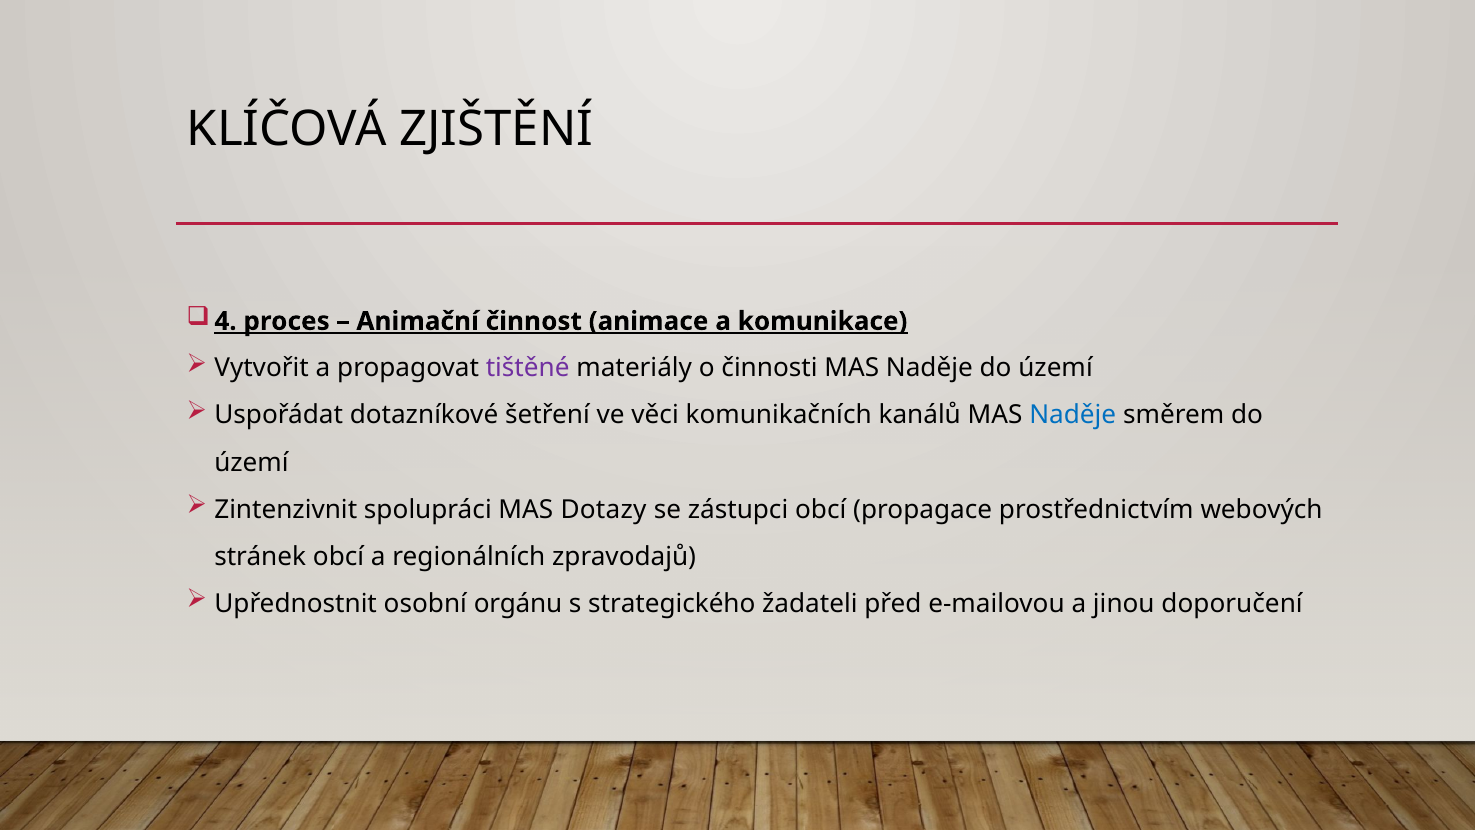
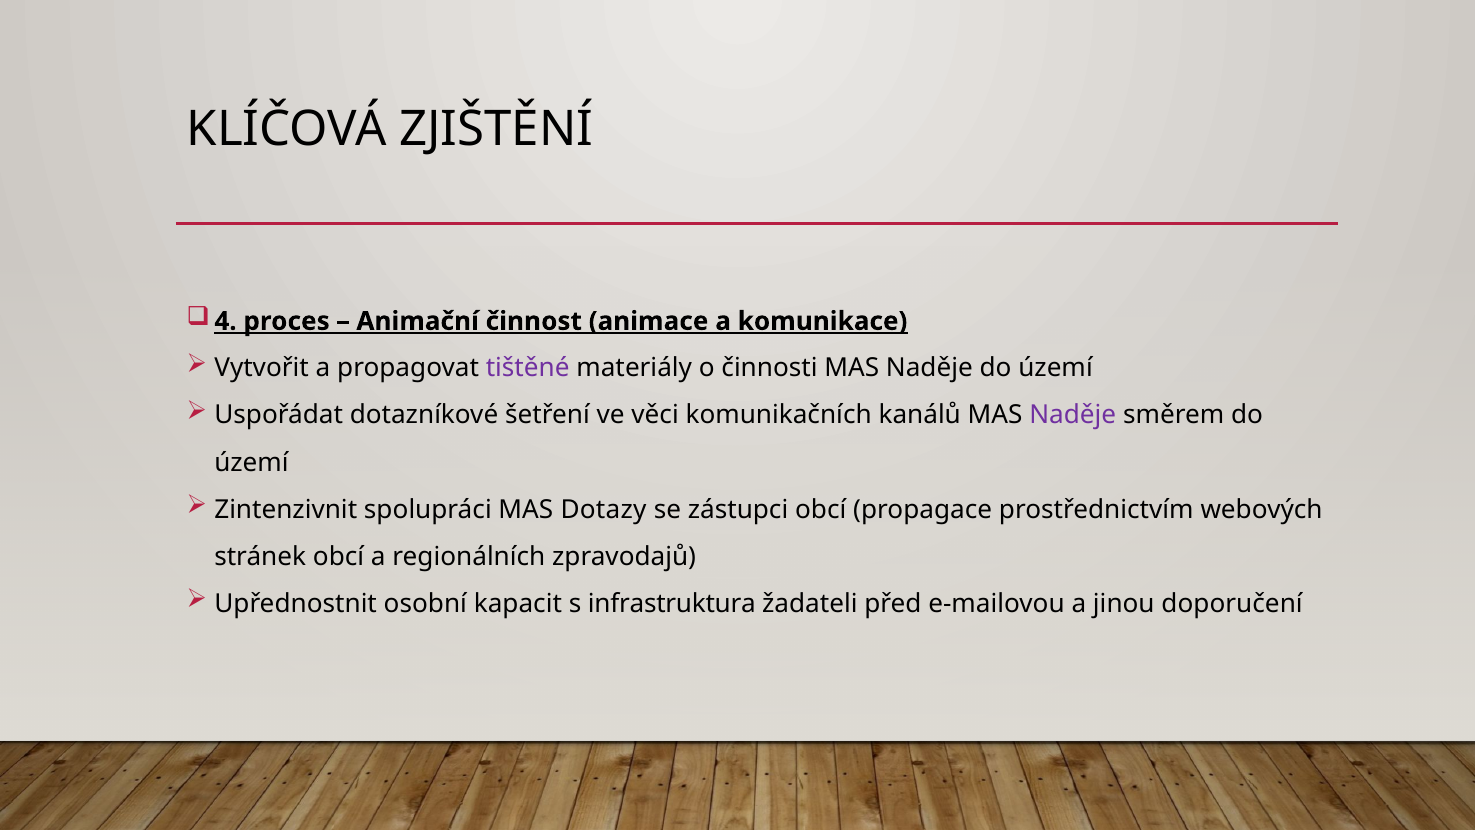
Naděje at (1073, 415) colour: blue -> purple
orgánu: orgánu -> kapacit
strategického: strategického -> infrastruktura
